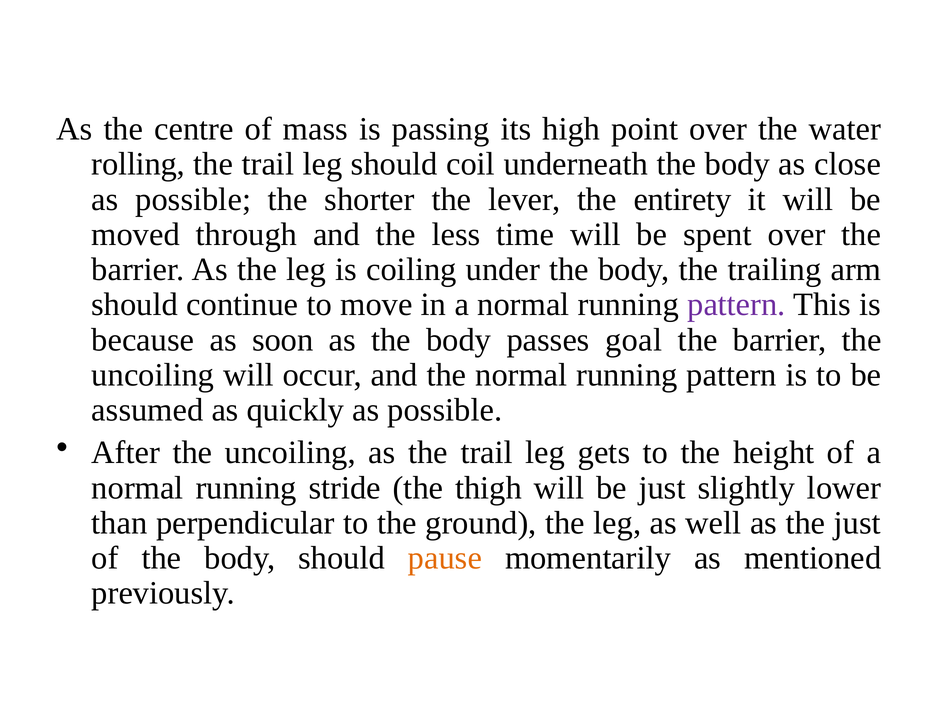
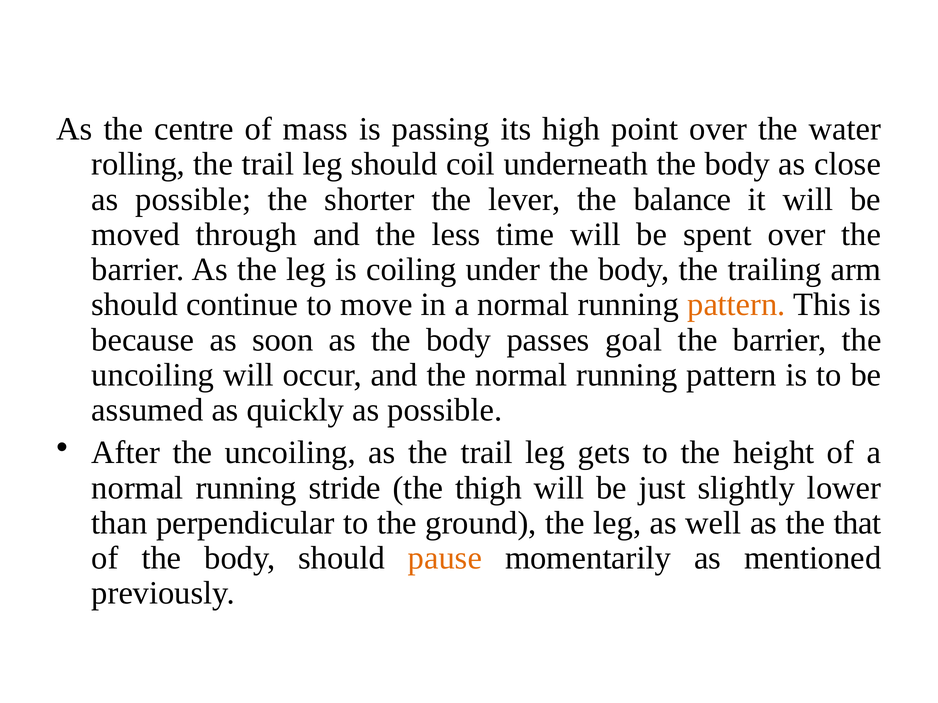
entirety: entirety -> balance
pattern at (736, 305) colour: purple -> orange
the just: just -> that
